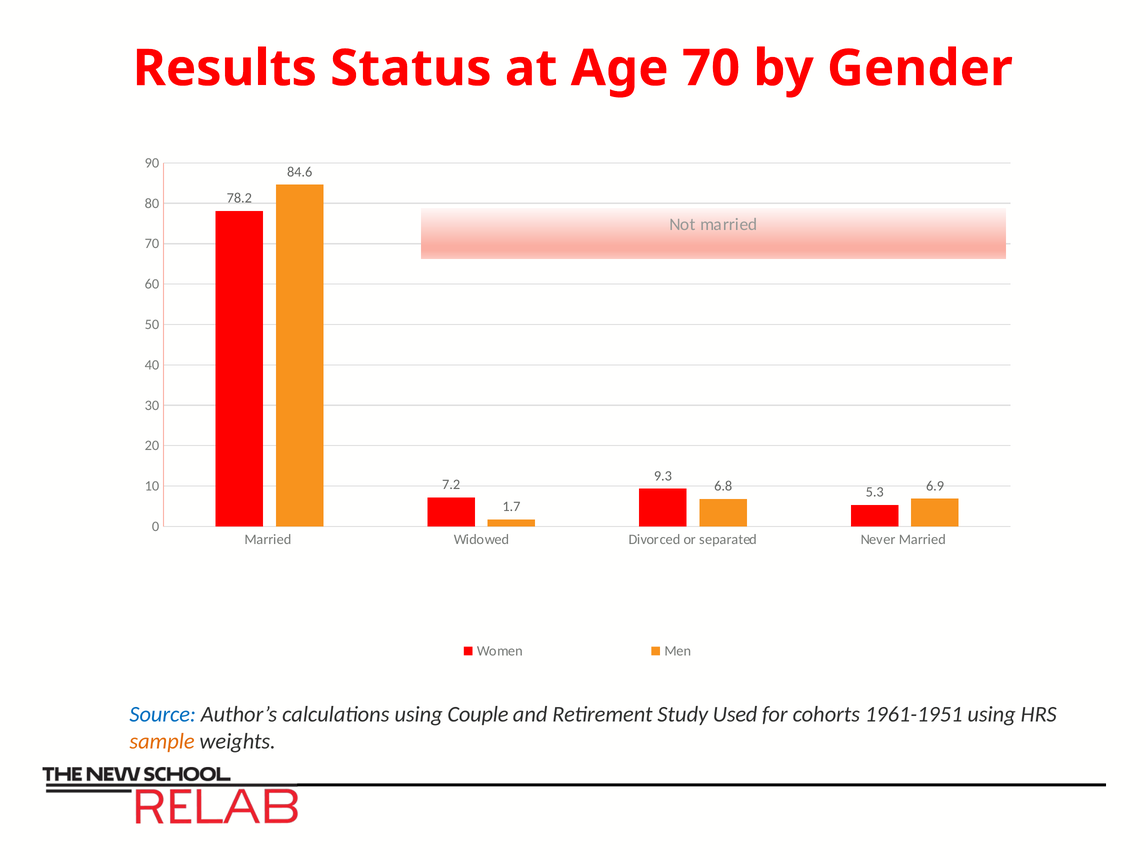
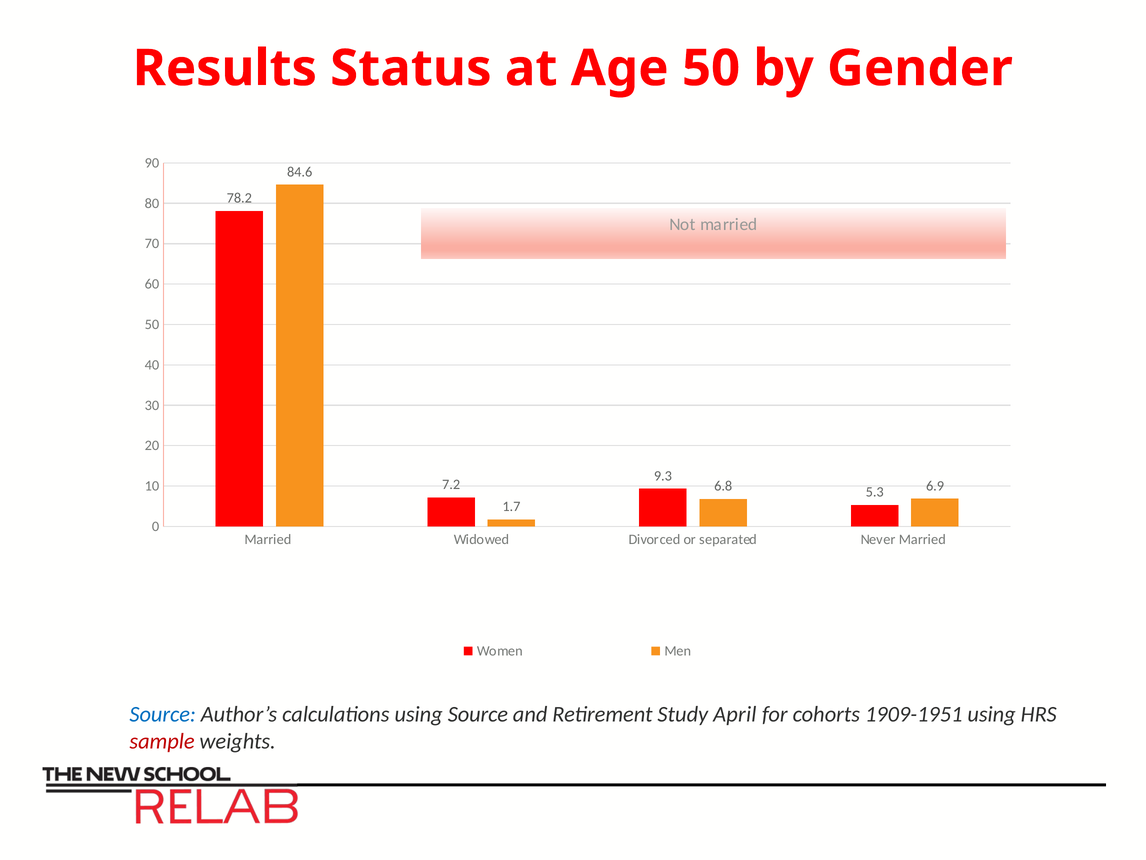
Age 70: 70 -> 50
using Couple: Couple -> Source
Used: Used -> April
1961-1951: 1961-1951 -> 1909-1951
sample colour: orange -> red
